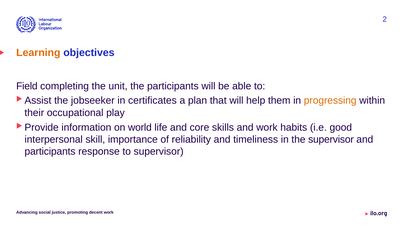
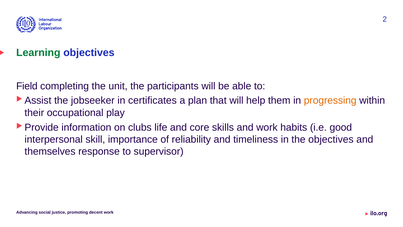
Learning colour: orange -> green
world: world -> clubs
the supervisor: supervisor -> objectives
participants at (50, 151): participants -> themselves
